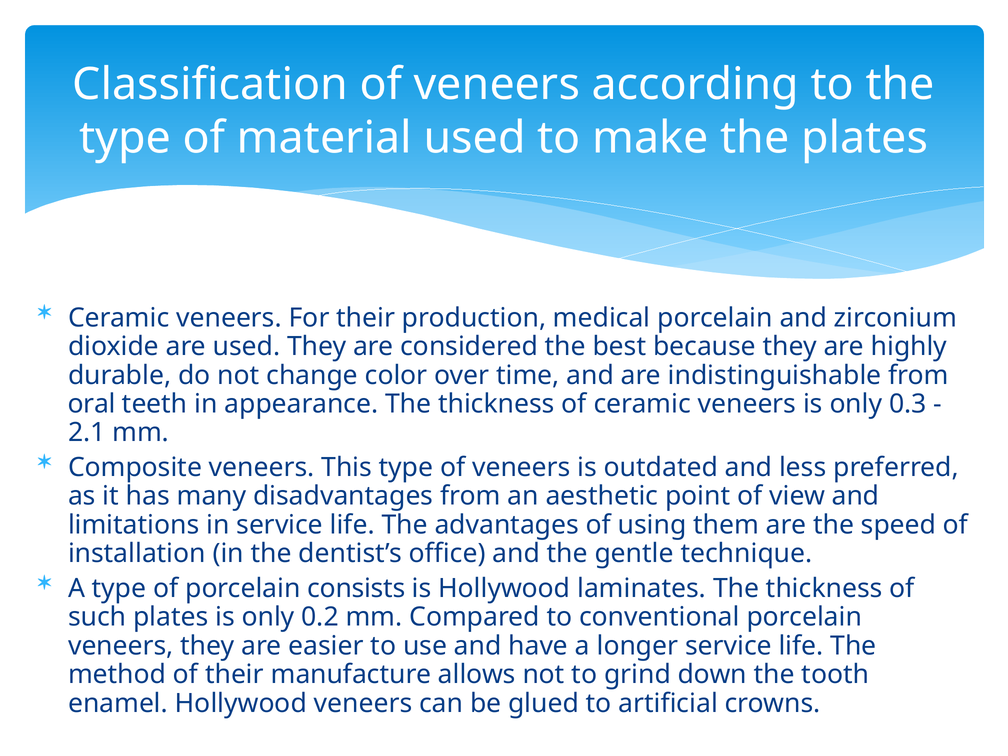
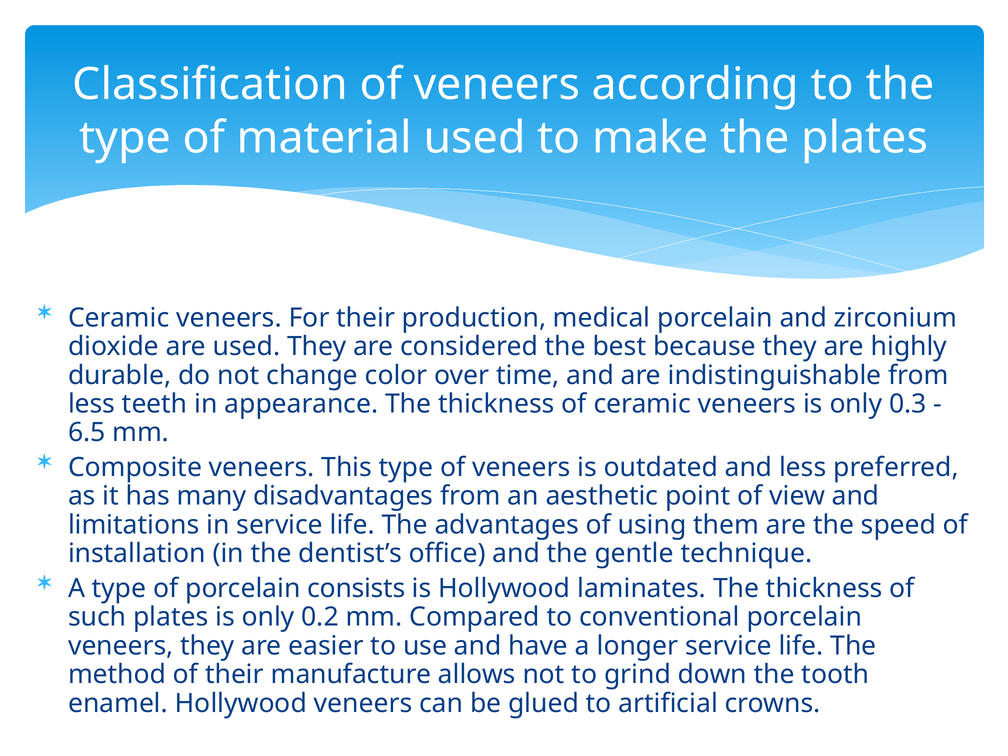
oral at (92, 404): oral -> less
2.1: 2.1 -> 6.5
